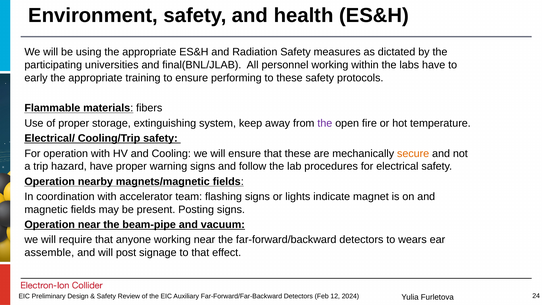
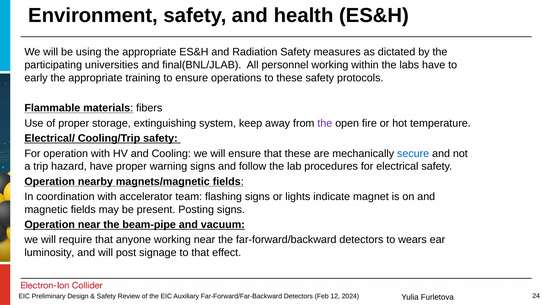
performing: performing -> operations
secure colour: orange -> blue
assemble: assemble -> luminosity
